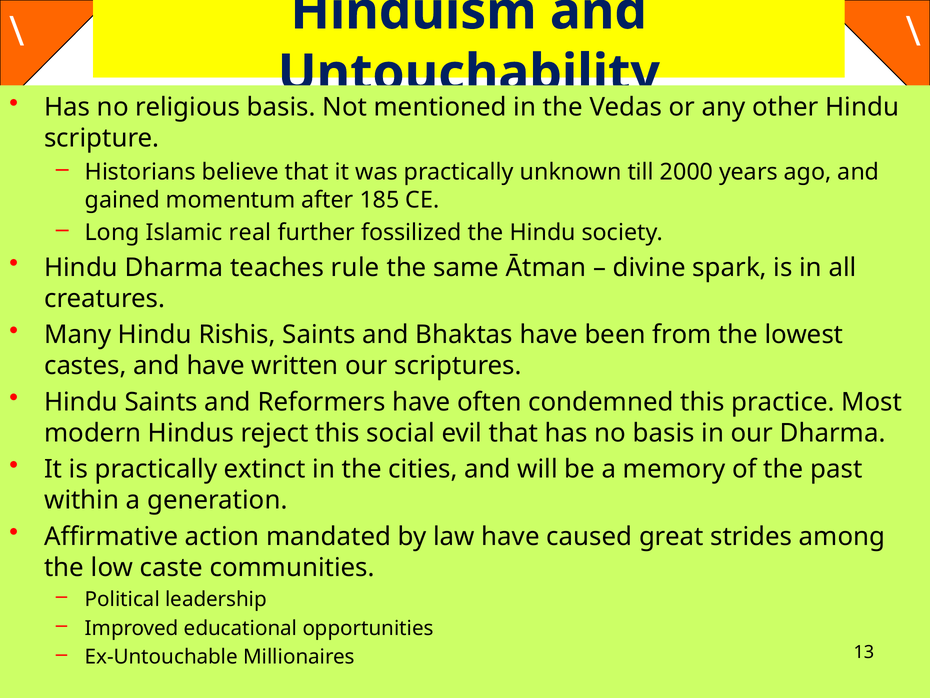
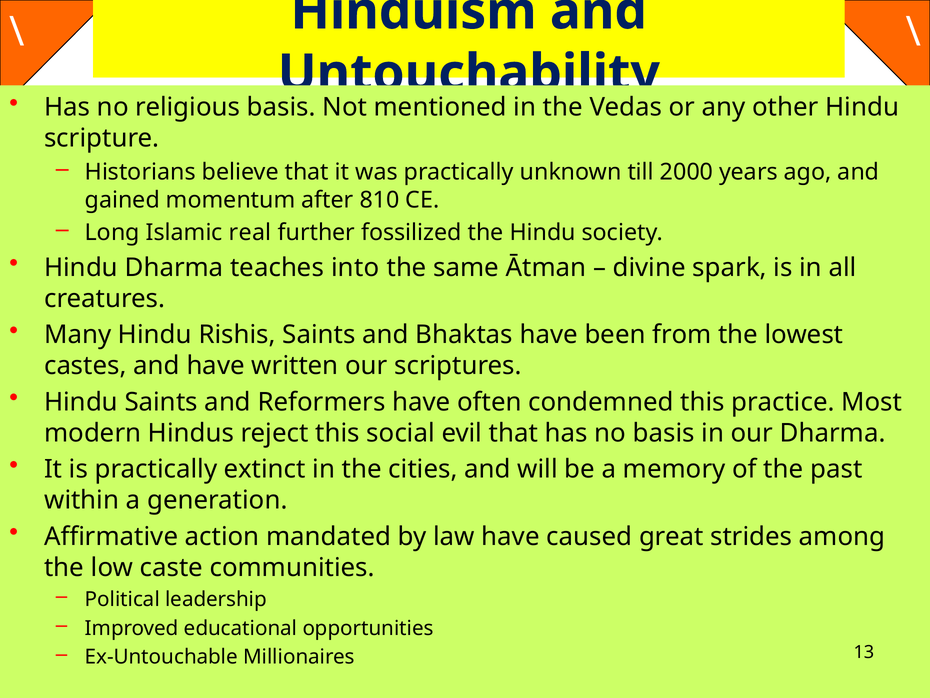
185: 185 -> 810
rule: rule -> into
